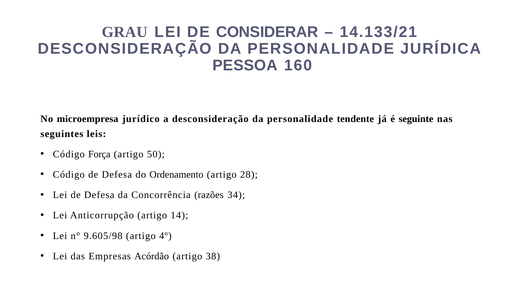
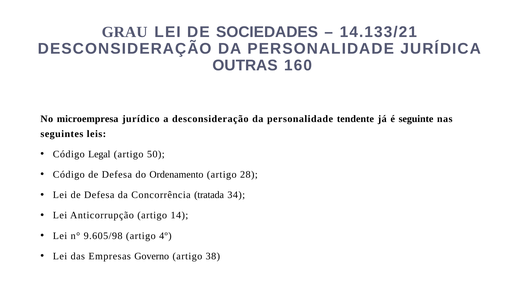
CONSIDERAR: CONSIDERAR -> SOCIEDADES
PESSOA: PESSOA -> OUTRAS
Força: Força -> Legal
razões: razões -> tratada
Acórdão: Acórdão -> Governo
